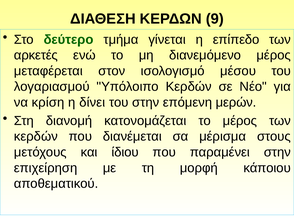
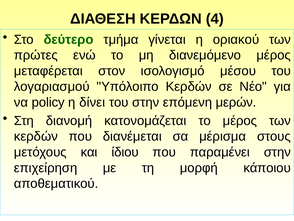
9: 9 -> 4
επίπεδο: επίπεδο -> οριακού
αρκετές: αρκετές -> πρώτες
κρίση: κρίση -> policy
